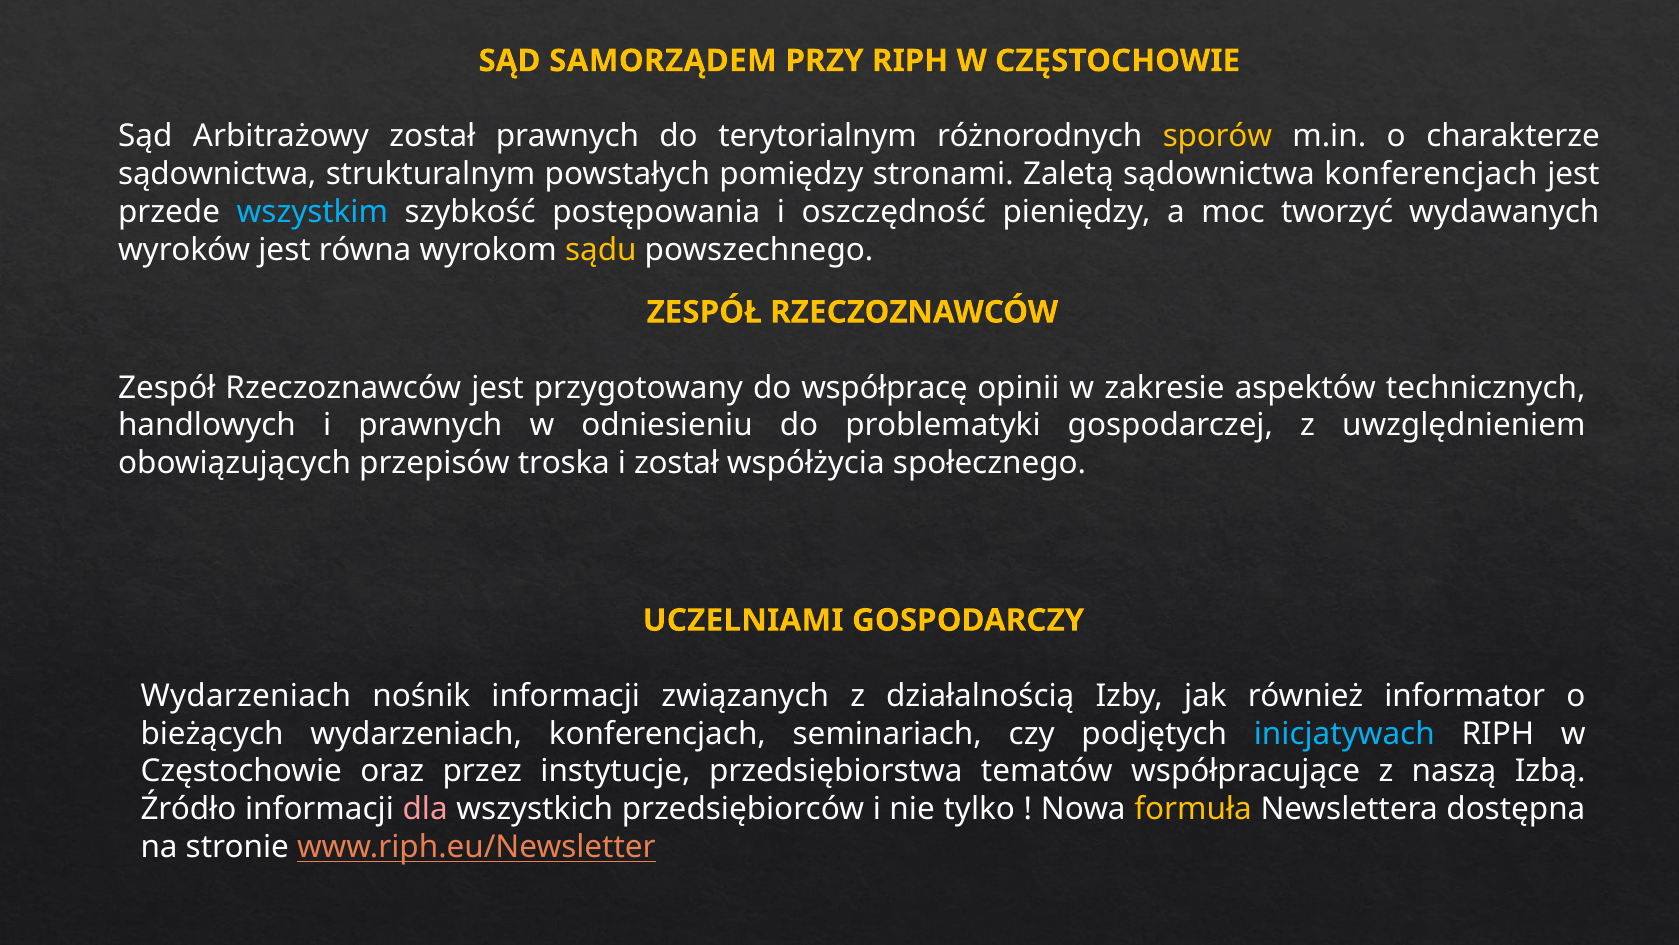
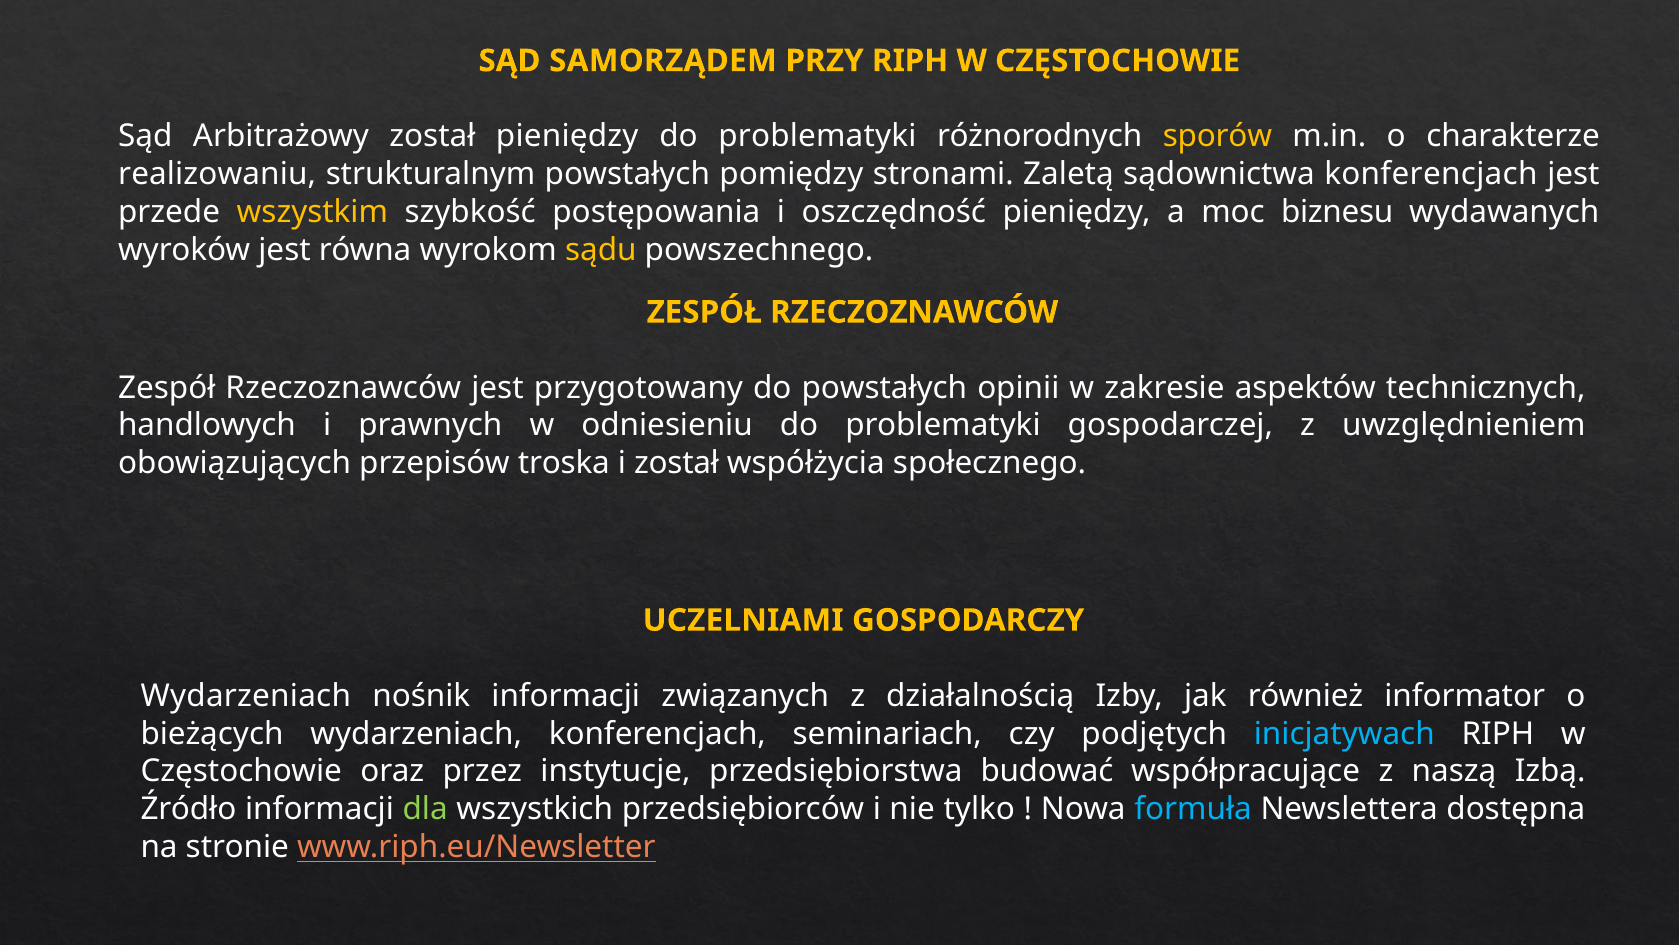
został prawnych: prawnych -> pieniędzy
terytorialnym at (818, 136): terytorialnym -> problematyki
sądownictwa at (217, 174): sądownictwa -> realizowaniu
wszystkim colour: light blue -> yellow
tworzyć: tworzyć -> biznesu
do współpracę: współpracę -> powstałych
tematów: tematów -> budować
dla colour: pink -> light green
formuła colour: yellow -> light blue
